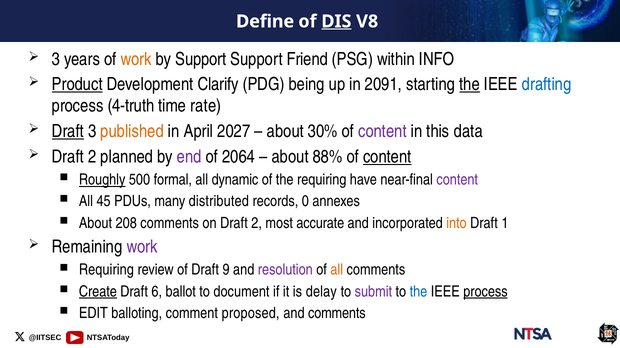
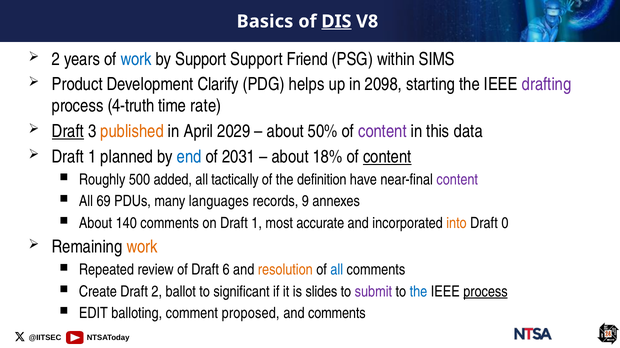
Define: Define -> Basics
3 at (56, 59): 3 -> 2
work at (136, 59) colour: orange -> blue
INFO: INFO -> SIMS
Product underline: present -> none
being: being -> helps
2091: 2091 -> 2098
the at (470, 85) underline: present -> none
drafting colour: blue -> purple
2027: 2027 -> 2029
30%: 30% -> 50%
2 at (92, 157): 2 -> 1
end colour: purple -> blue
2064: 2064 -> 2031
88%: 88% -> 18%
Roughly underline: present -> none
formal: formal -> added
dynamic: dynamic -> tactically
the requiring: requiring -> definition
45: 45 -> 69
distributed: distributed -> languages
0: 0 -> 9
208: 208 -> 140
on Draft 2: 2 -> 1
1: 1 -> 0
work at (142, 247) colour: purple -> orange
Requiring at (106, 270): Requiring -> Repeated
9: 9 -> 6
resolution colour: purple -> orange
all at (337, 270) colour: orange -> blue
Create underline: present -> none
Draft 6: 6 -> 2
document: document -> significant
delay: delay -> slides
